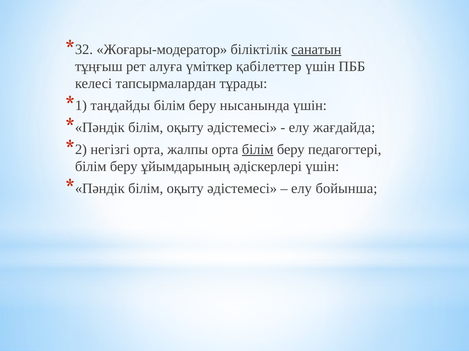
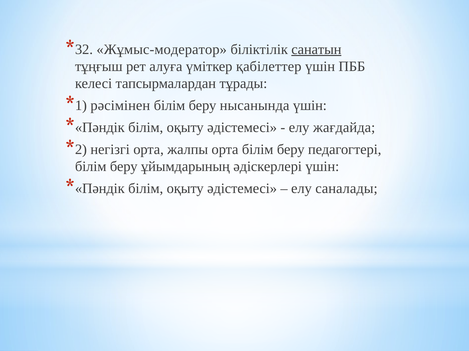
Жоғары-модератор: Жоғары-модератор -> Жұмыс-модератор
таңдайды: таңдайды -> рәсімінен
білім at (258, 150) underline: present -> none
бойынша: бойынша -> саналады
